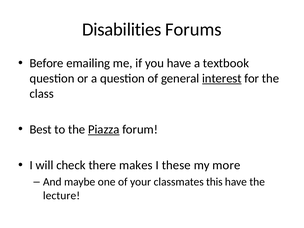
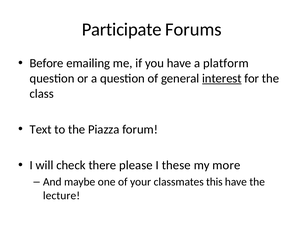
Disabilities: Disabilities -> Participate
textbook: textbook -> platform
Best: Best -> Text
Piazza underline: present -> none
makes: makes -> please
